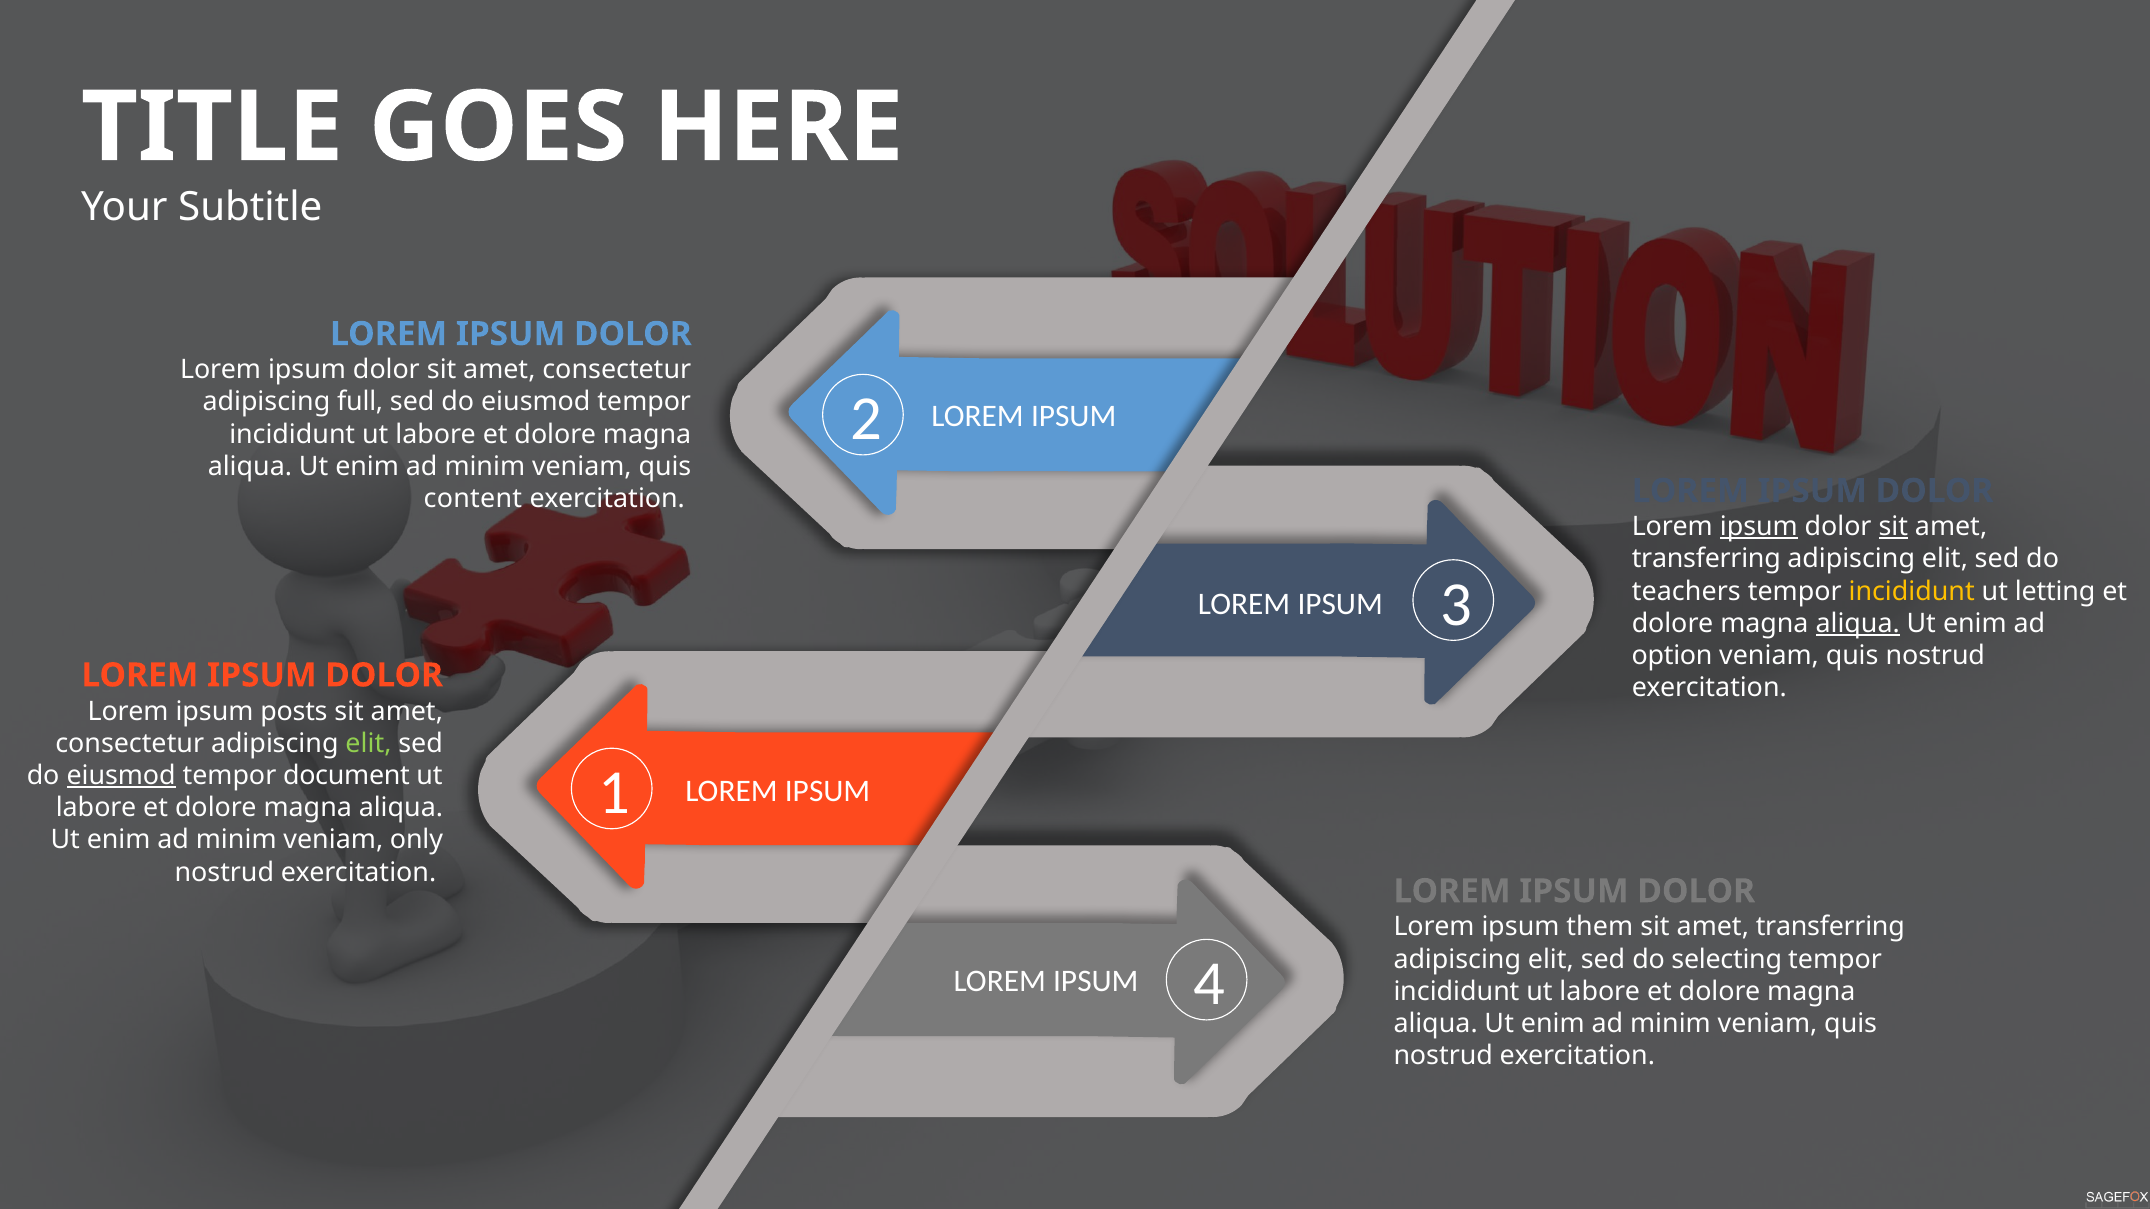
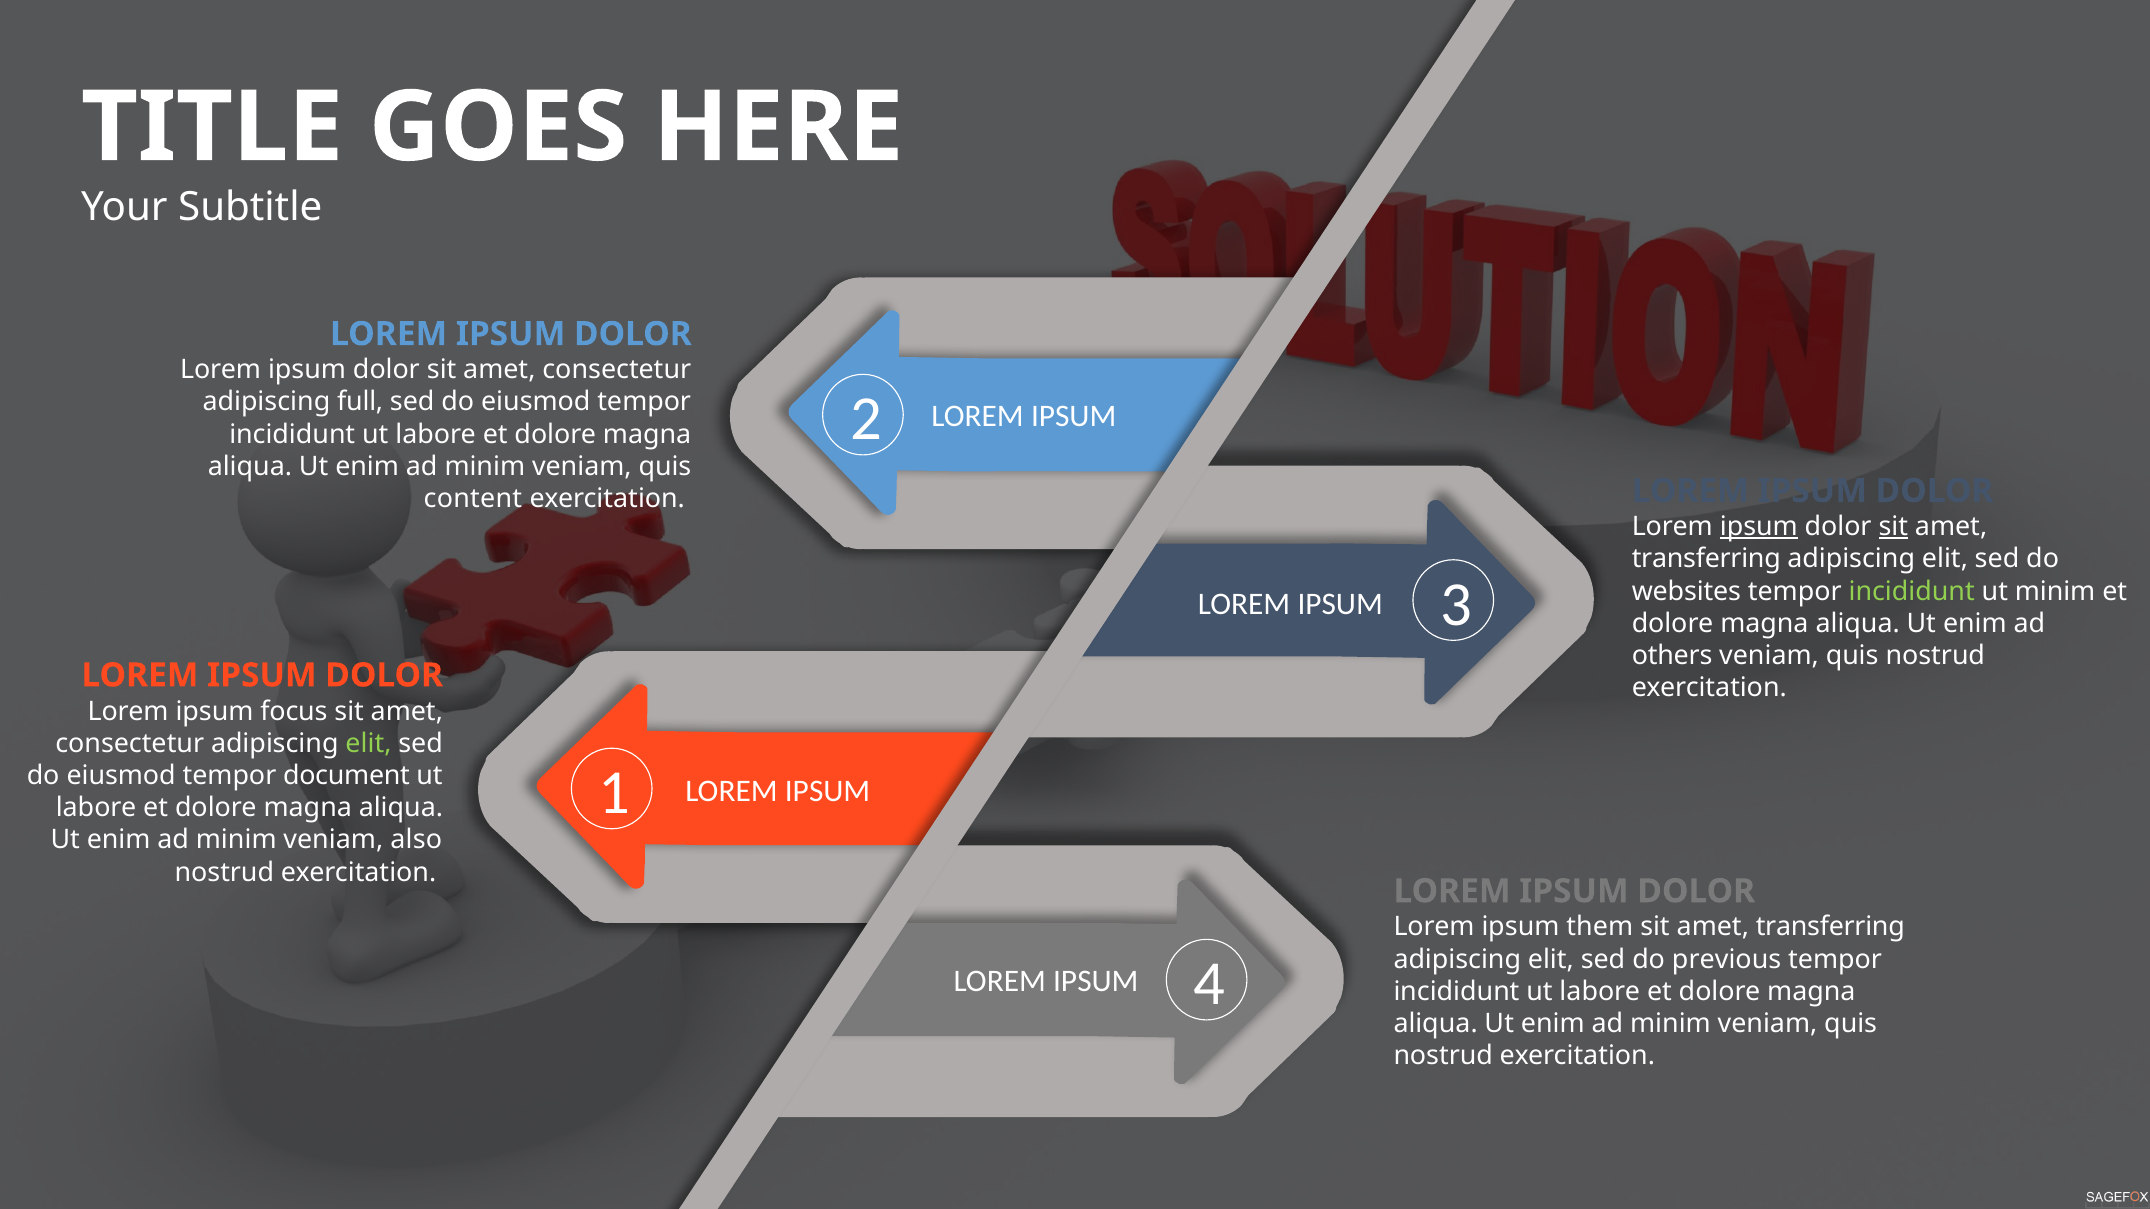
teachers: teachers -> websites
incididunt at (1912, 591) colour: yellow -> light green
ut letting: letting -> minim
aliqua at (1858, 624) underline: present -> none
option: option -> others
posts: posts -> focus
eiusmod at (121, 776) underline: present -> none
only: only -> also
selecting: selecting -> previous
